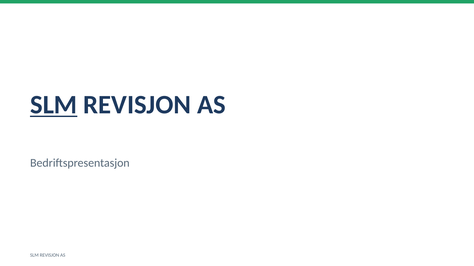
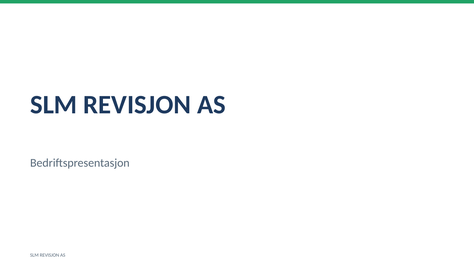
SLM at (54, 105) underline: present -> none
